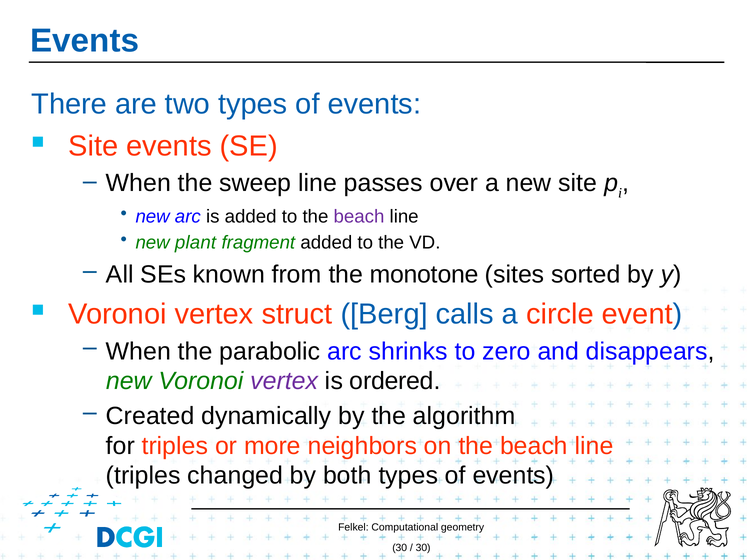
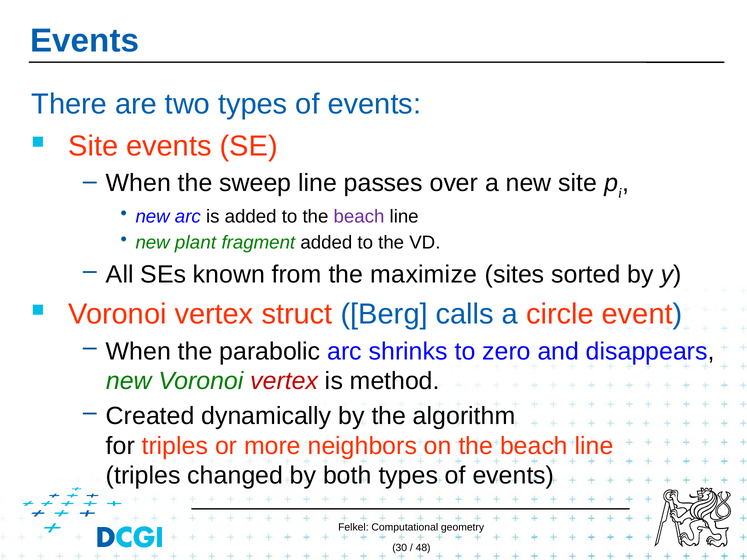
monotone: monotone -> maximize
vertex at (284, 381) colour: purple -> red
ordered: ordered -> method
30 at (423, 548): 30 -> 48
